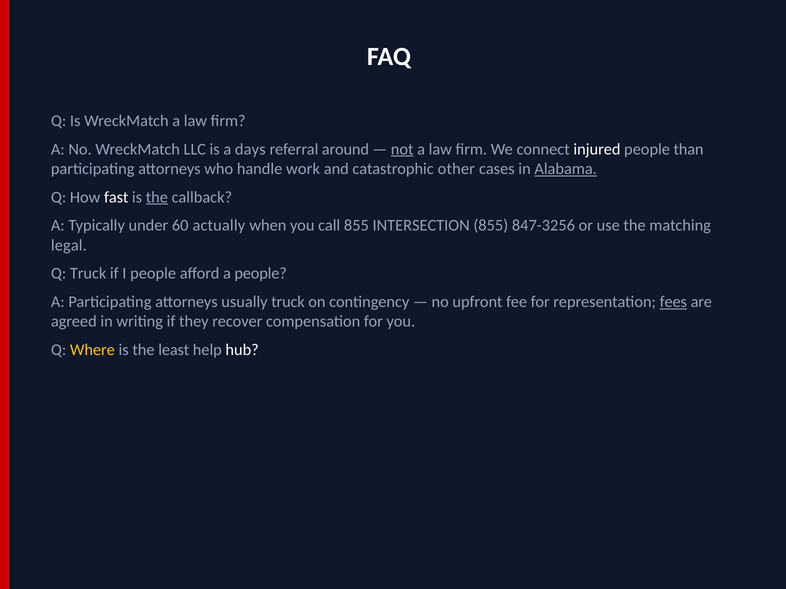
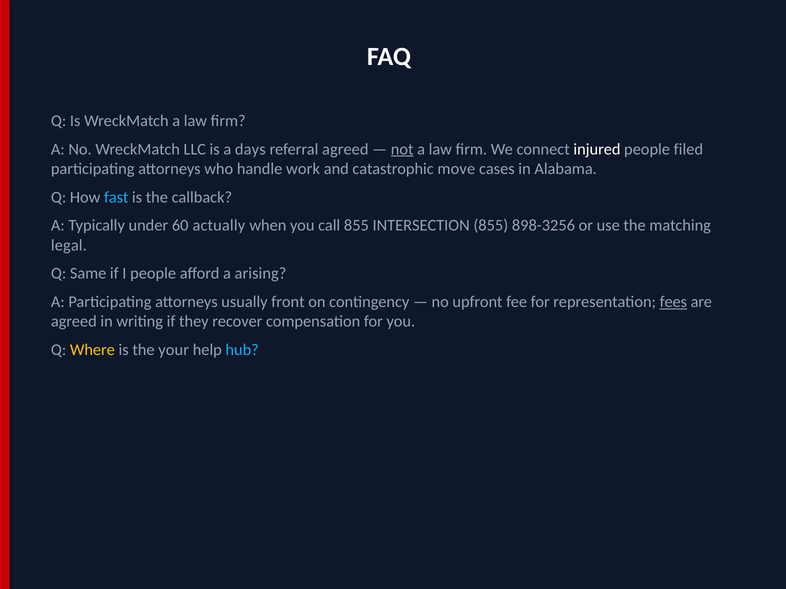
referral around: around -> agreed
than: than -> filed
other: other -> move
Alabama underline: present -> none
fast colour: white -> light blue
the at (157, 197) underline: present -> none
847-3256: 847-3256 -> 898-3256
Q Truck: Truck -> Same
a people: people -> arising
usually truck: truck -> front
least: least -> your
hub colour: white -> light blue
